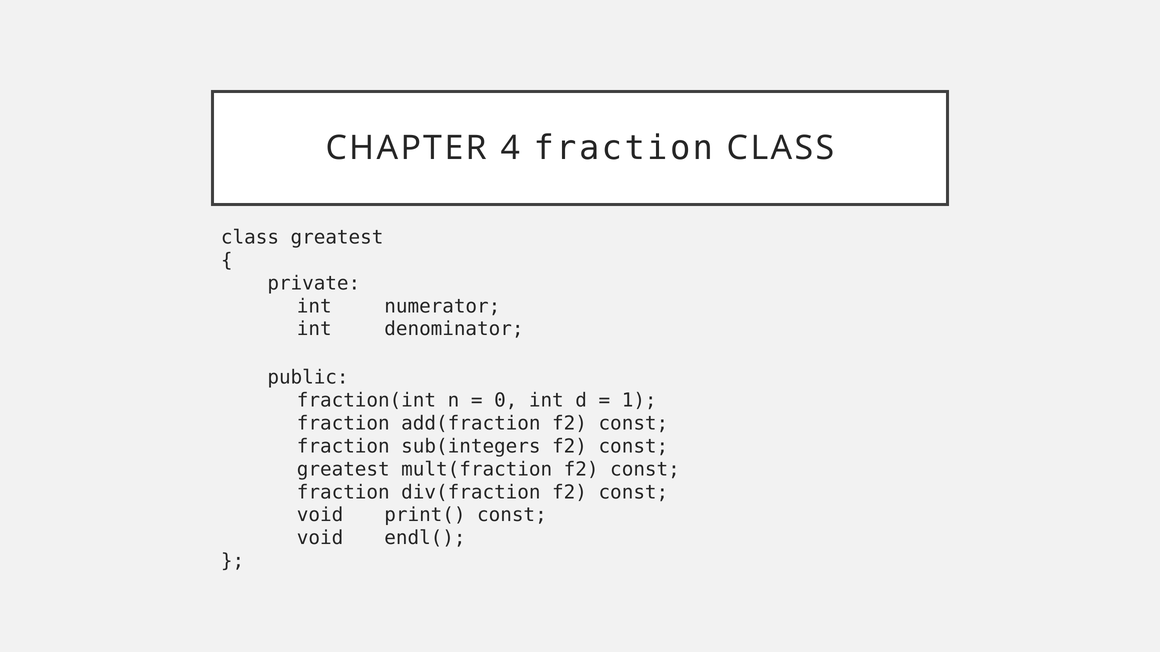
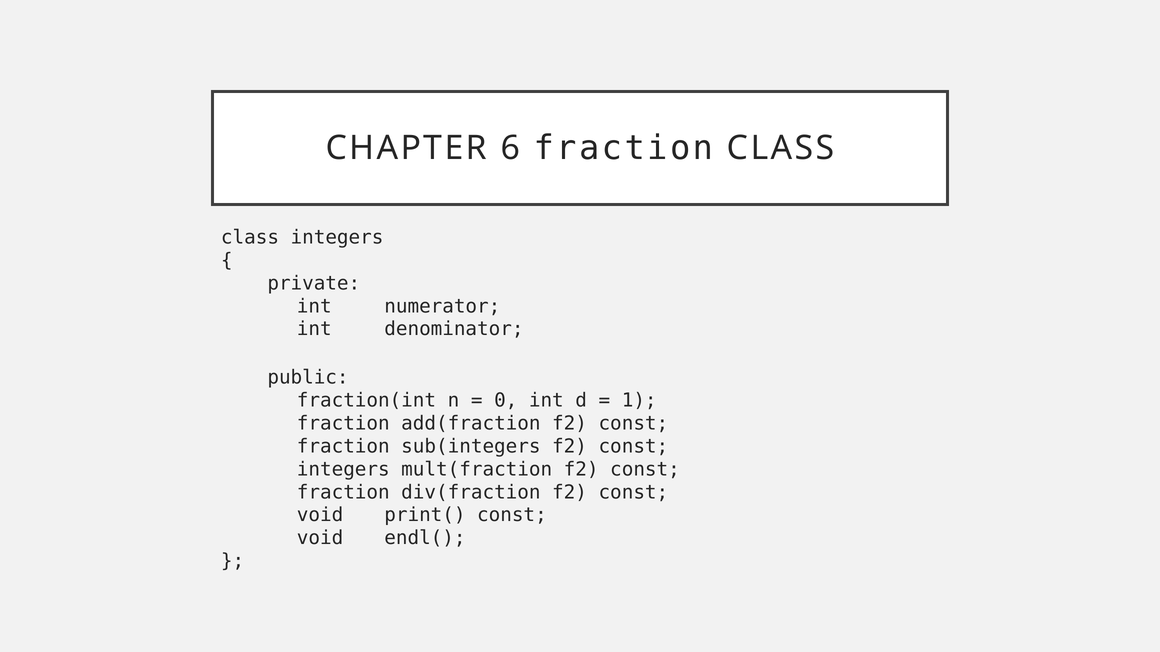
4: 4 -> 6
class greatest: greatest -> integers
greatest at (343, 470): greatest -> integers
